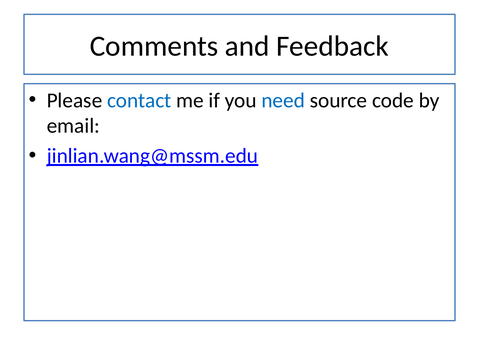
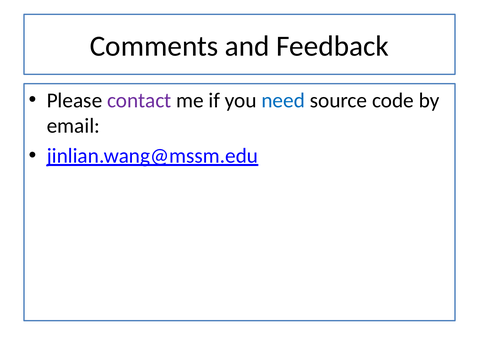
contact colour: blue -> purple
